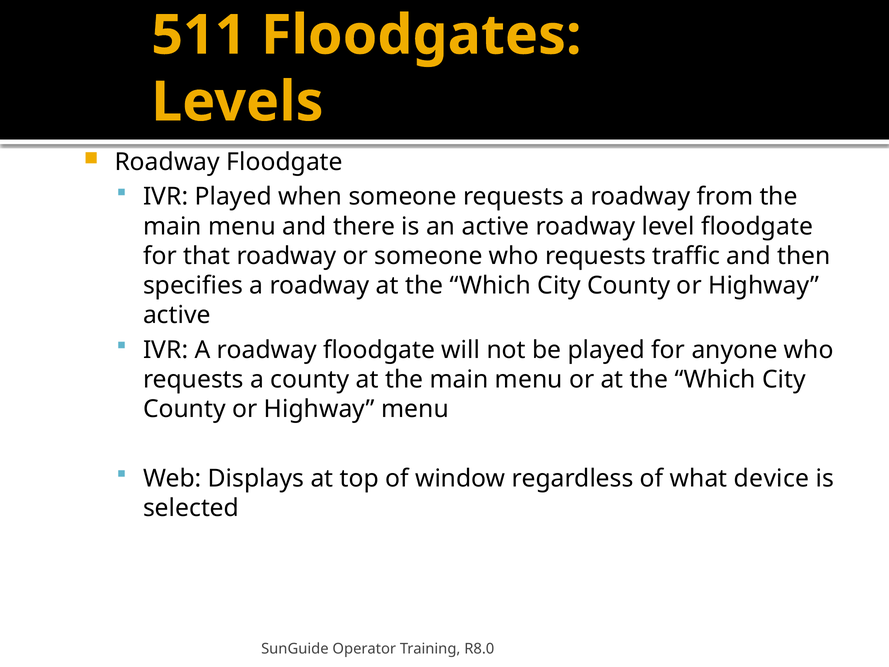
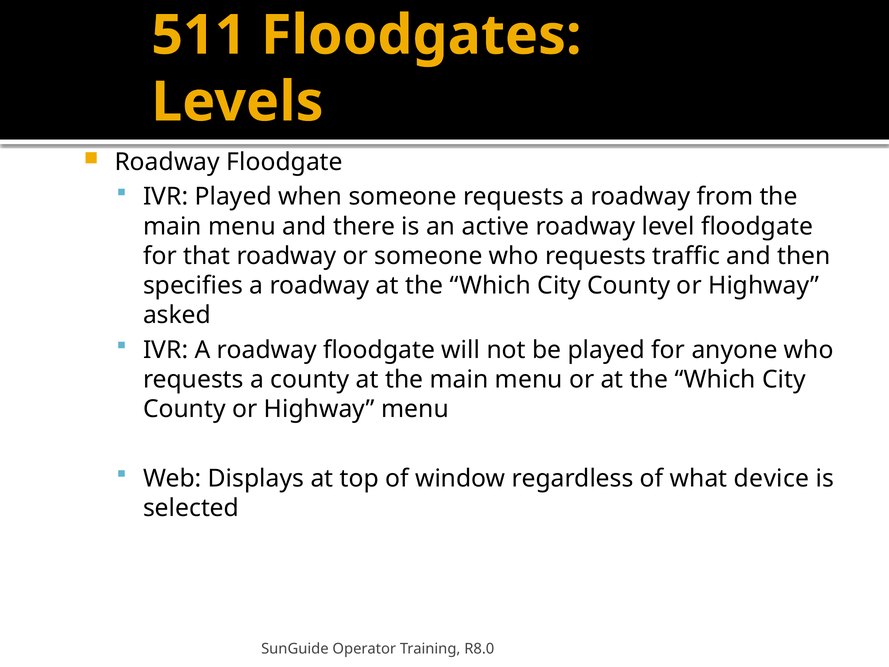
active at (177, 315): active -> asked
